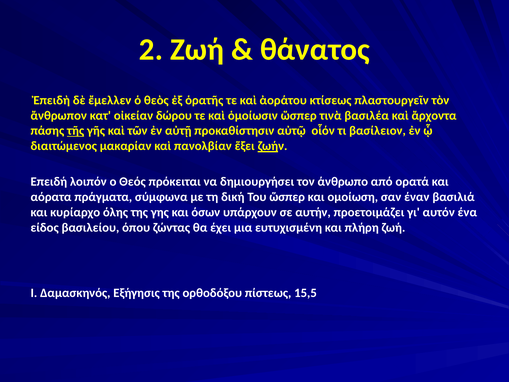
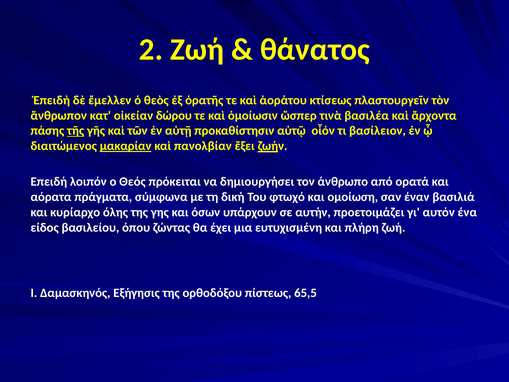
μακαρίαν underline: none -> present
Του ὥσπερ: ὥσπερ -> φτωχό
15,5: 15,5 -> 65,5
